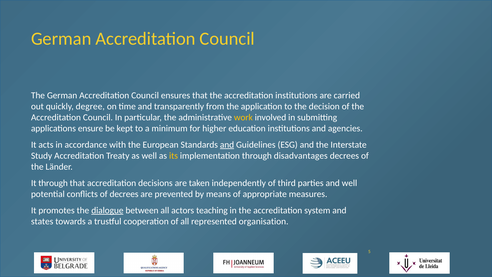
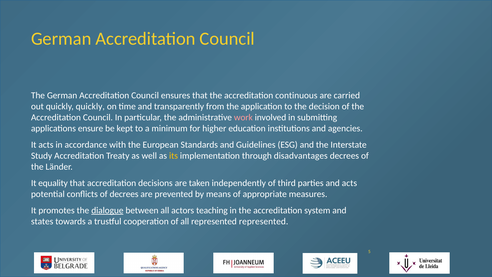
accreditation institutions: institutions -> continuous
quickly degree: degree -> quickly
work colour: yellow -> pink
and at (227, 145) underline: present -> none
It through: through -> equality
and well: well -> acts
represented organisation: organisation -> represented
